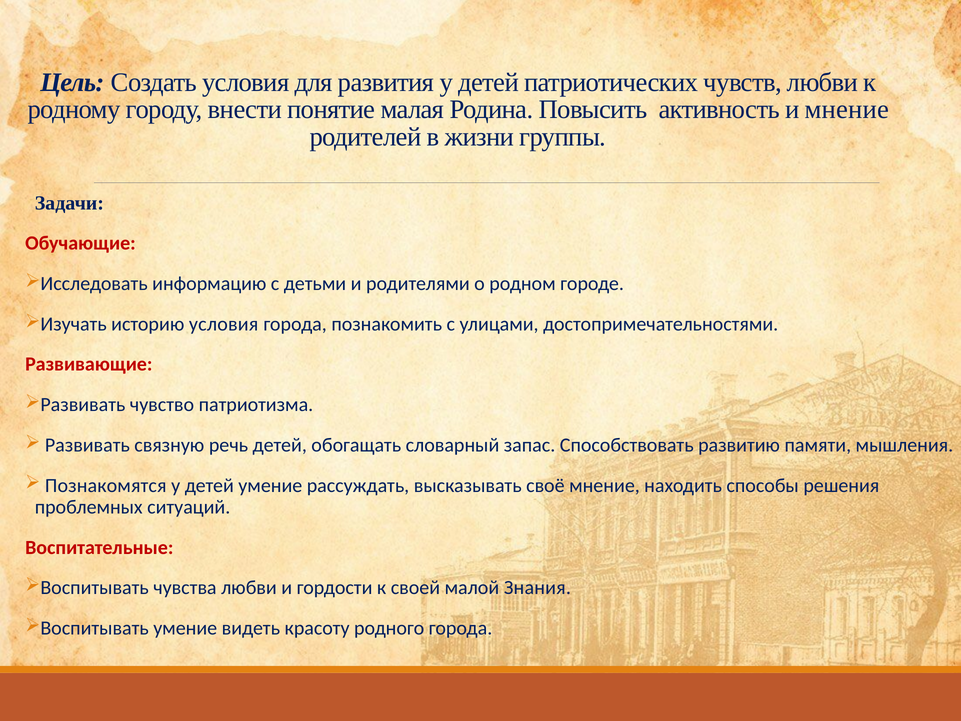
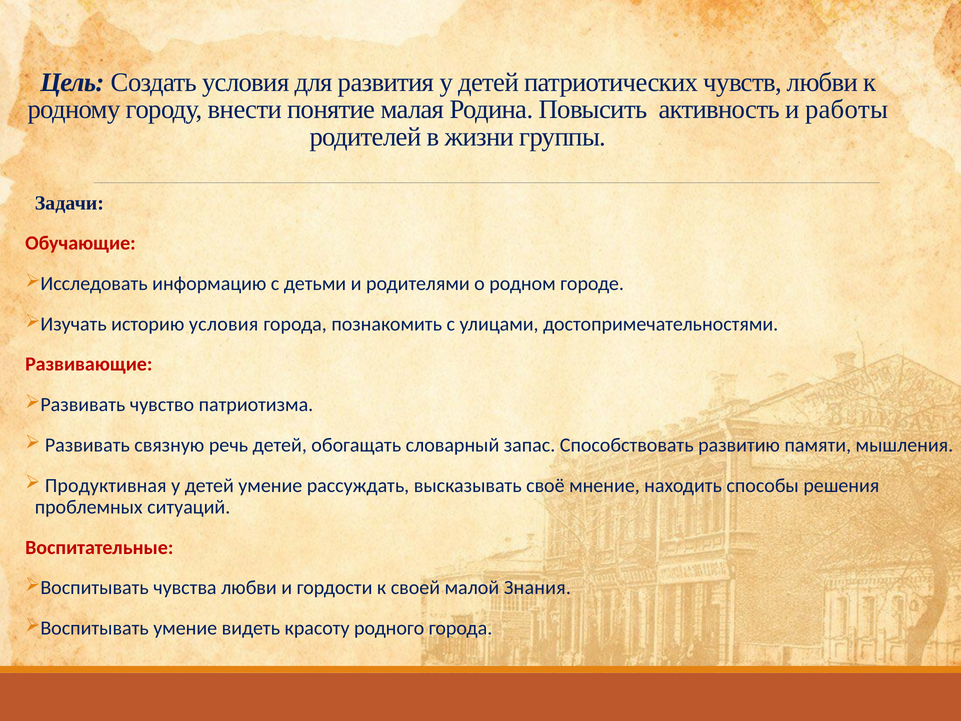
и мнение: мнение -> работы
Познакомятся: Познакомятся -> Продуктивная
